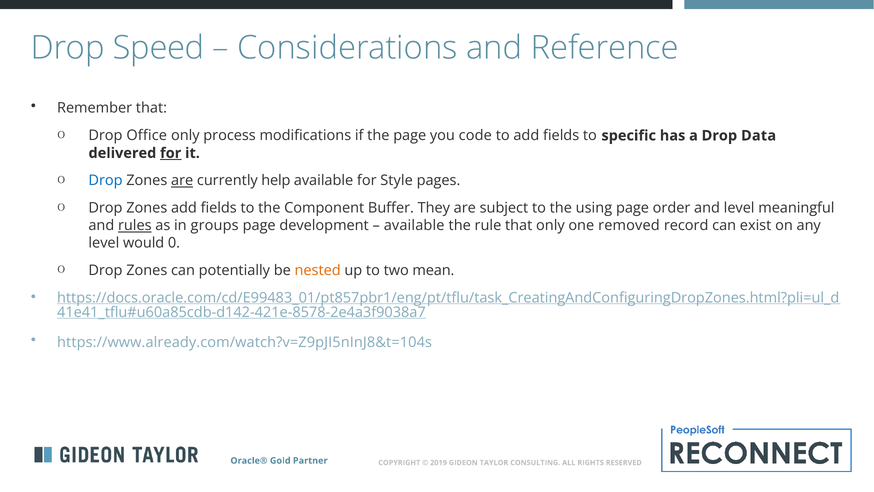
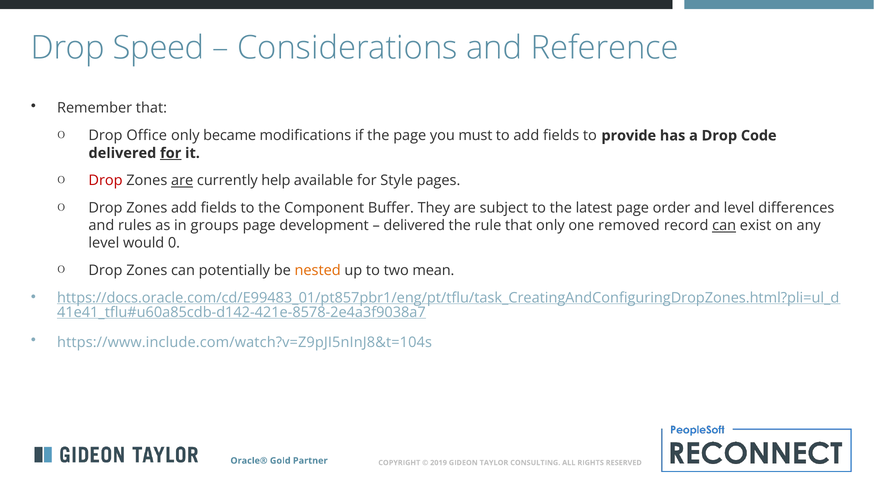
process: process -> became
code: code -> must
specific: specific -> provide
Data: Data -> Code
Drop at (106, 180) colour: blue -> red
using: using -> latest
meaningful: meaningful -> differences
rules underline: present -> none
available at (414, 225): available -> delivered
can at (724, 225) underline: none -> present
https://www.already.com/watch?v=Z9pJI5nInJ8&t=104s: https://www.already.com/watch?v=Z9pJI5nInJ8&t=104s -> https://www.include.com/watch?v=Z9pJI5nInJ8&t=104s
